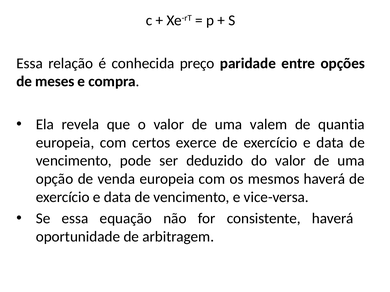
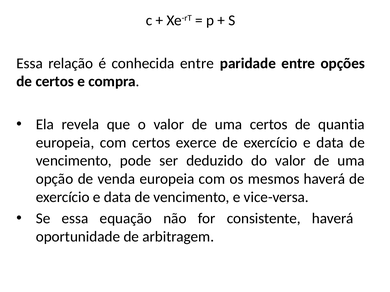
conhecida preço: preço -> entre
de meses: meses -> certos
uma valem: valem -> certos
